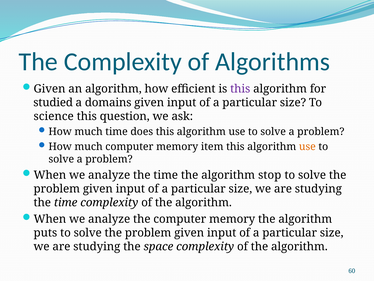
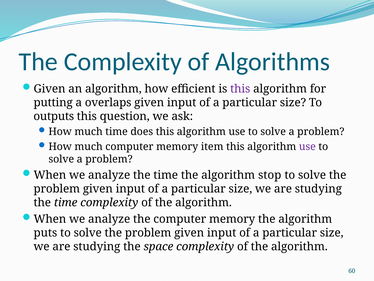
studied: studied -> putting
domains: domains -> overlaps
science: science -> outputs
use at (307, 147) colour: orange -> purple
